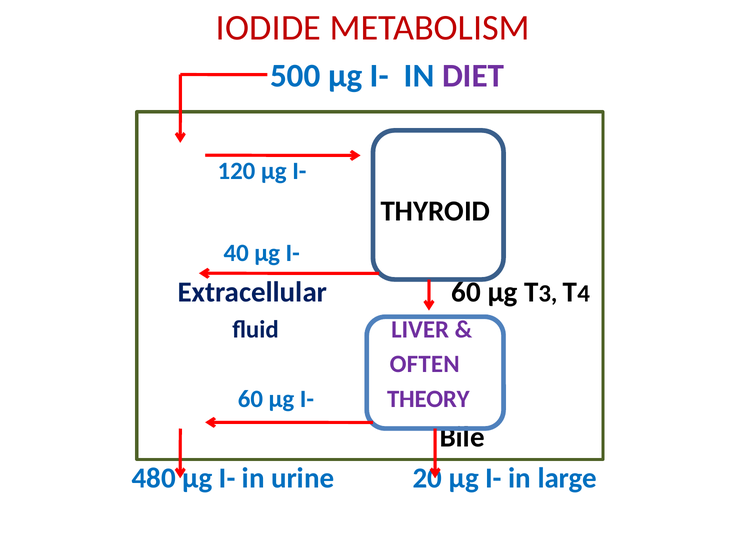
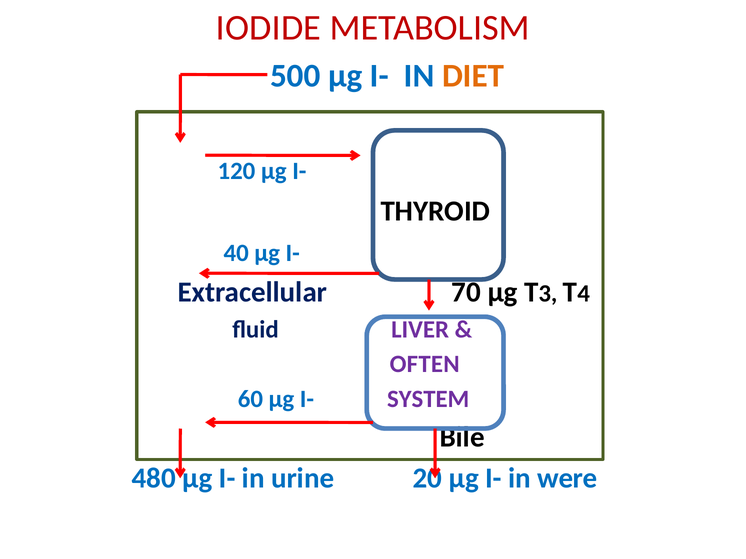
DIET colour: purple -> orange
Extracellular 60: 60 -> 70
THEORY: THEORY -> SYSTEM
large: large -> were
